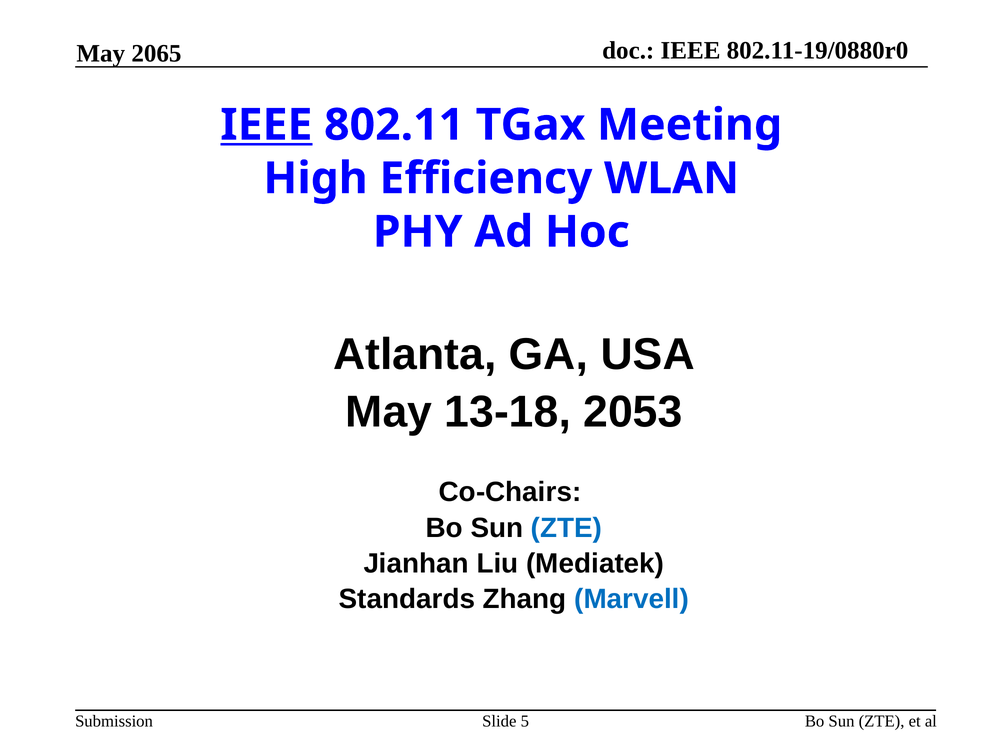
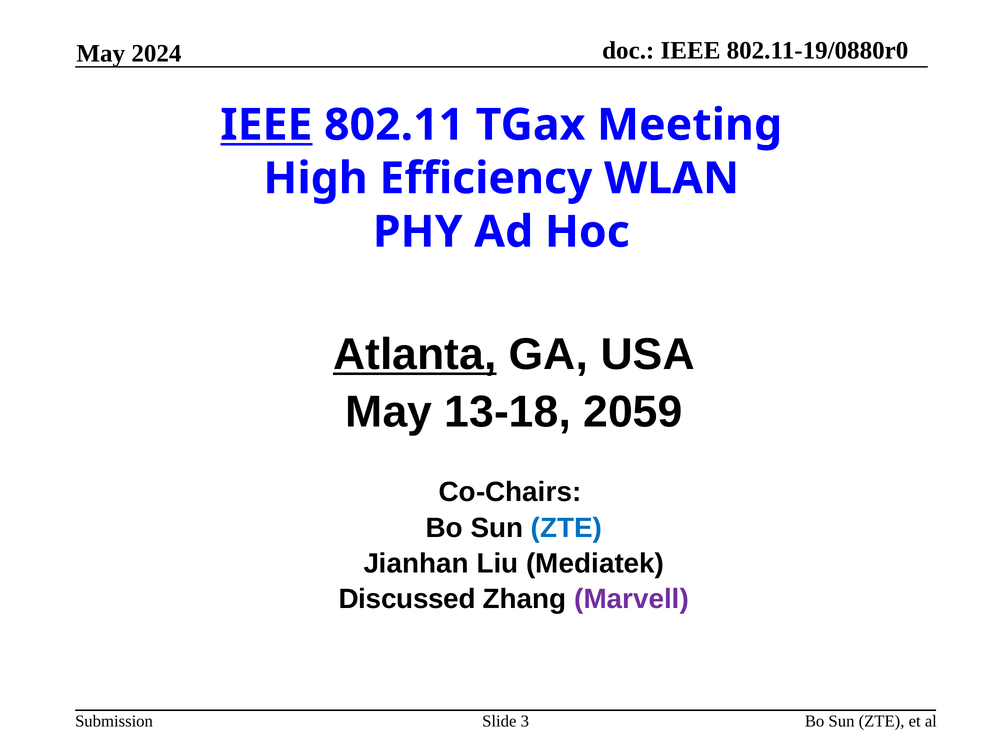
2065: 2065 -> 2024
Atlanta underline: none -> present
2053: 2053 -> 2059
Standards: Standards -> Discussed
Marvell colour: blue -> purple
5: 5 -> 3
